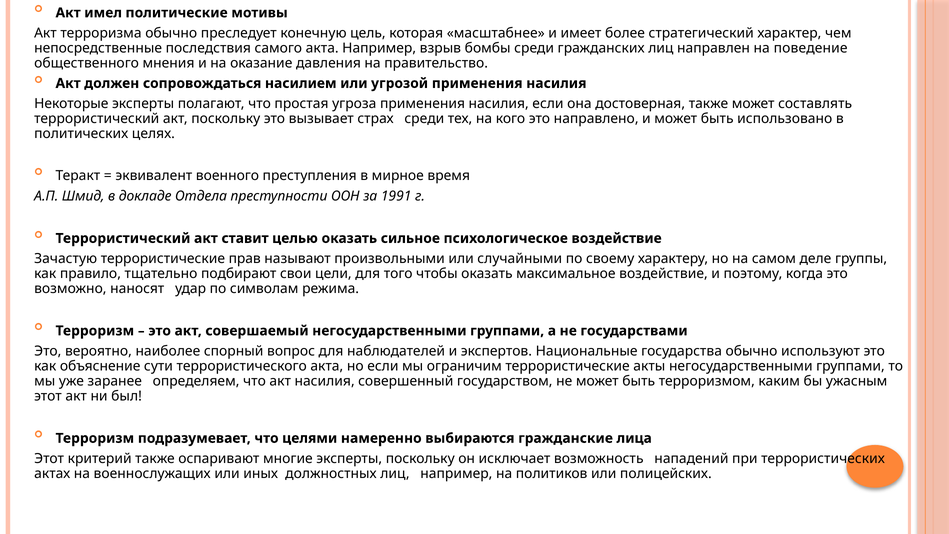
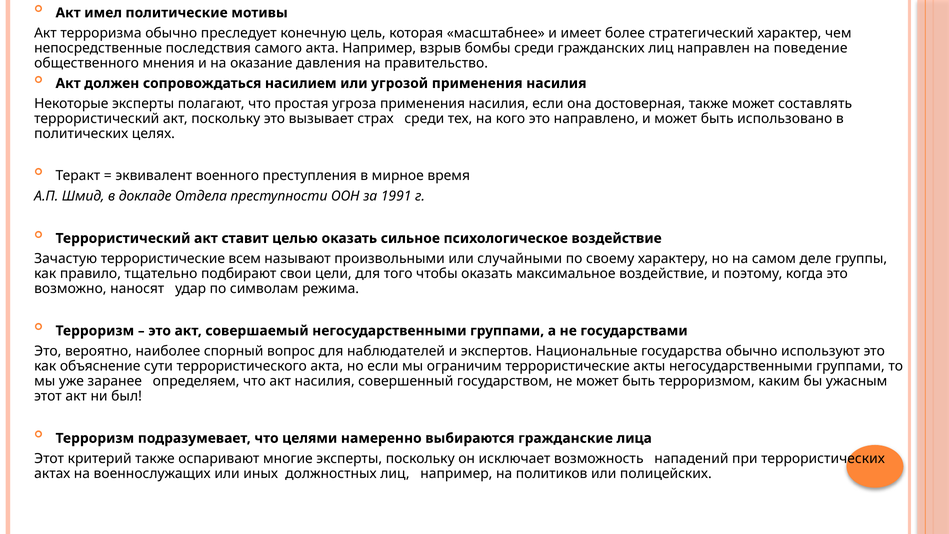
прав: прав -> всем
